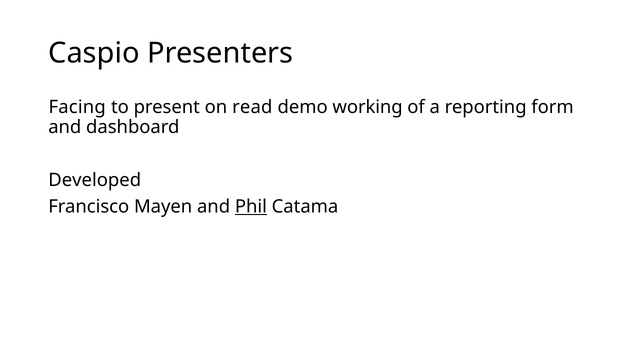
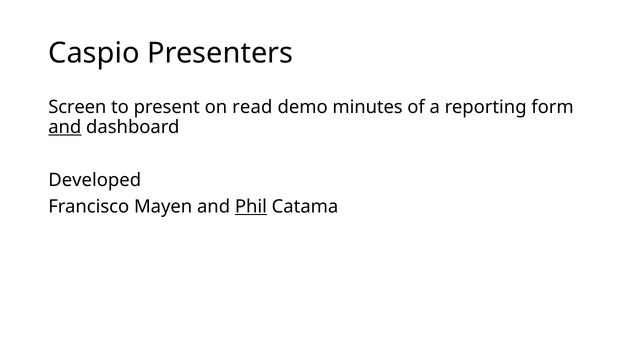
Facing: Facing -> Screen
working: working -> minutes
and at (65, 127) underline: none -> present
